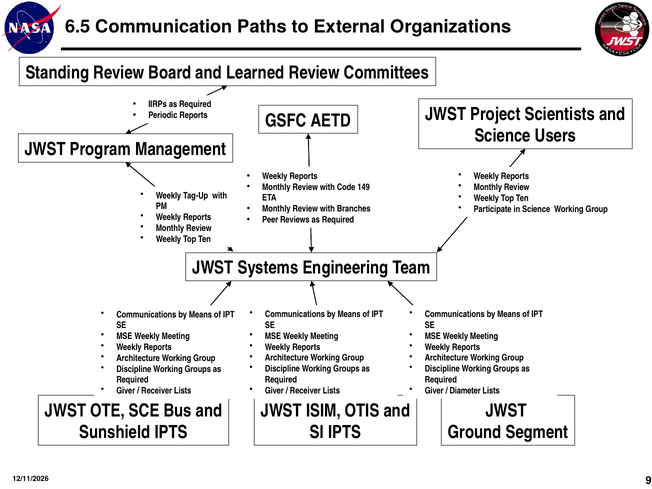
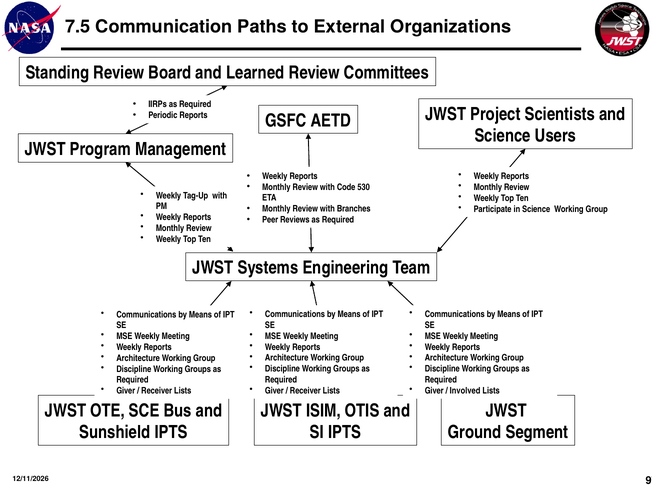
6.5: 6.5 -> 7.5
149: 149 -> 530
Diameter: Diameter -> Involved
